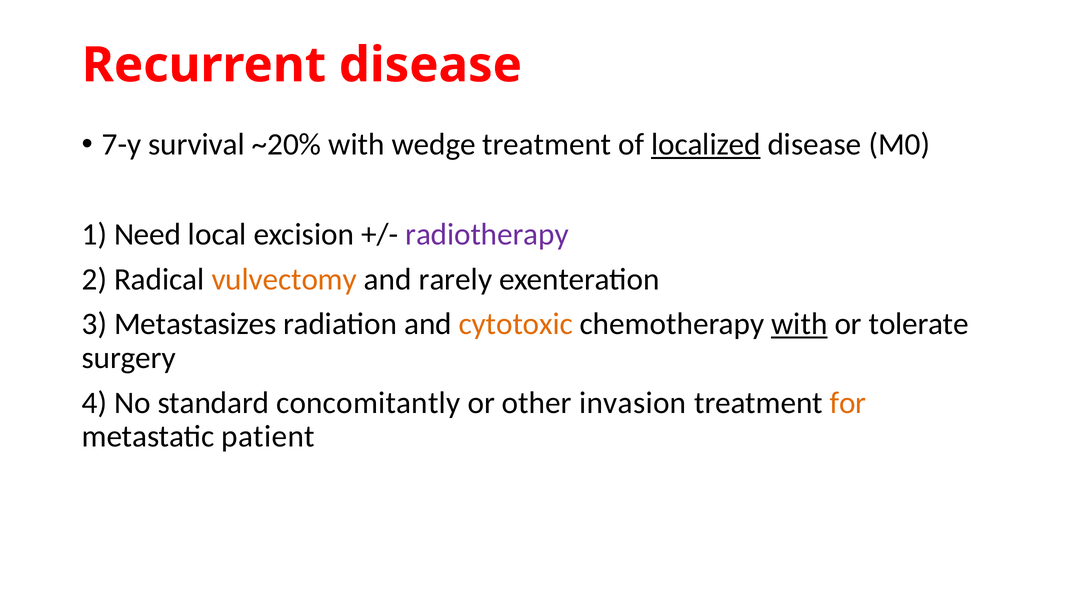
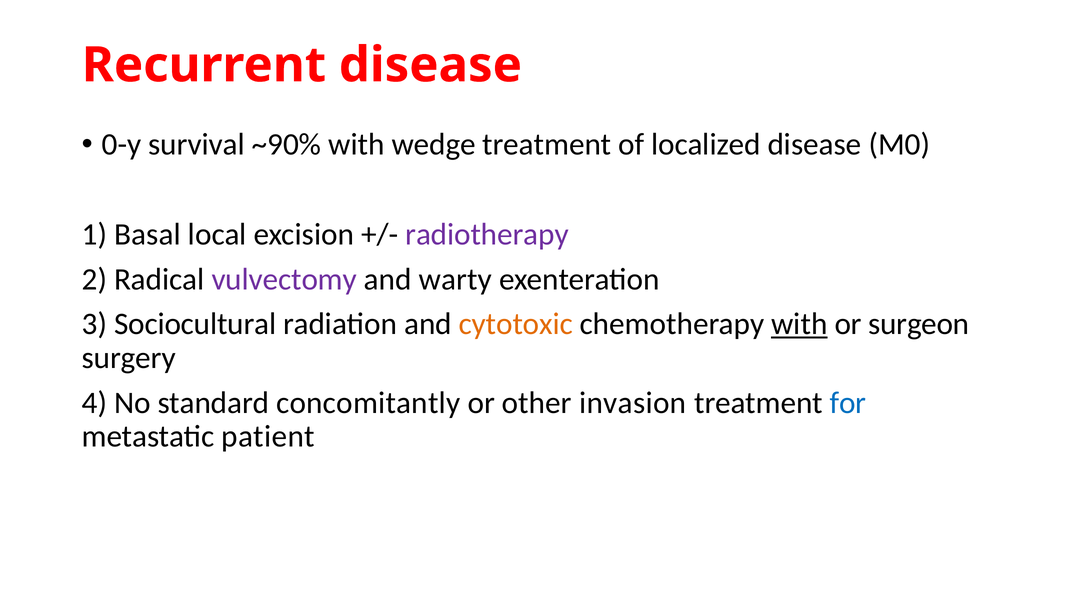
7-y: 7-y -> 0-y
~20%: ~20% -> ~90%
localized underline: present -> none
Need: Need -> Basal
vulvectomy colour: orange -> purple
rarely: rarely -> warty
Metastasizes: Metastasizes -> Sociocultural
tolerate: tolerate -> surgeon
for colour: orange -> blue
